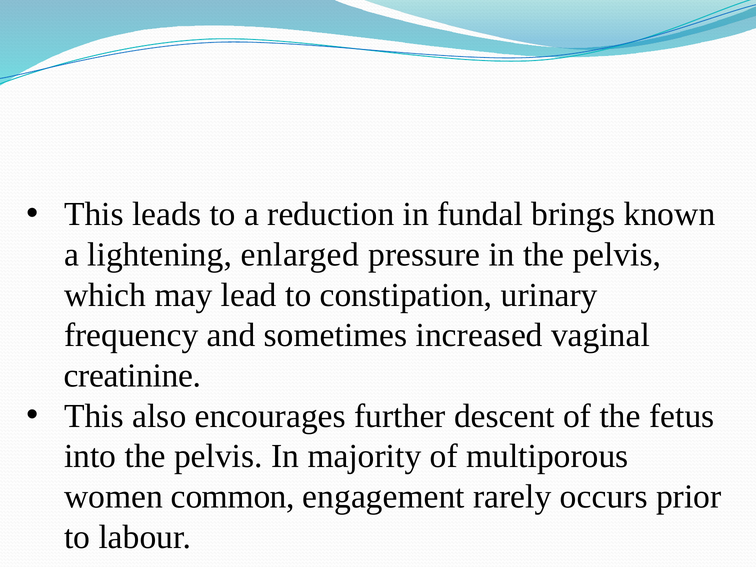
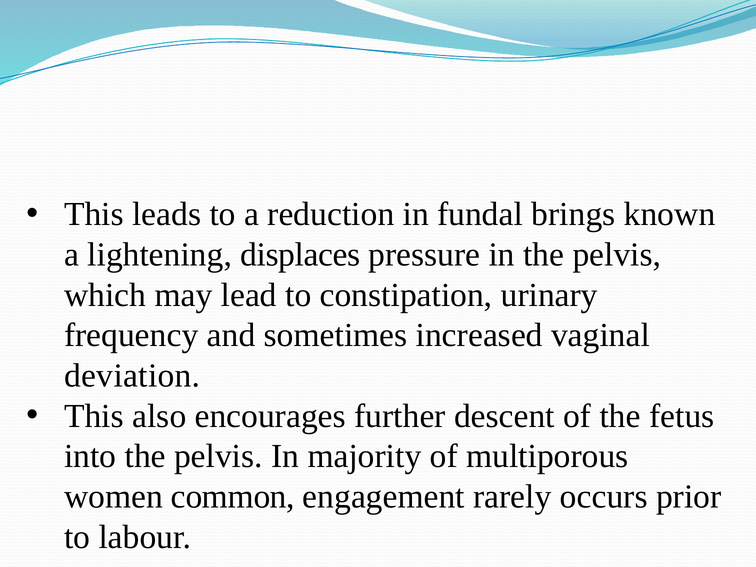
enlarged: enlarged -> displaces
creatinine: creatinine -> deviation
